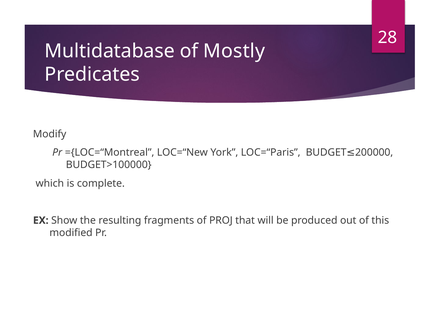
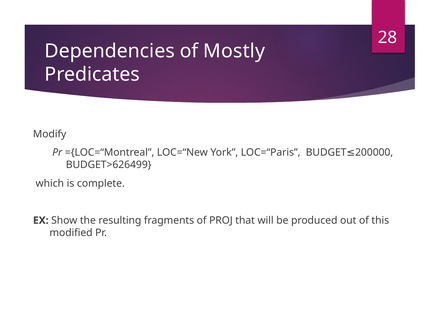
Multidatabase: Multidatabase -> Dependencies
BUDGET>100000: BUDGET>100000 -> BUDGET>626499
